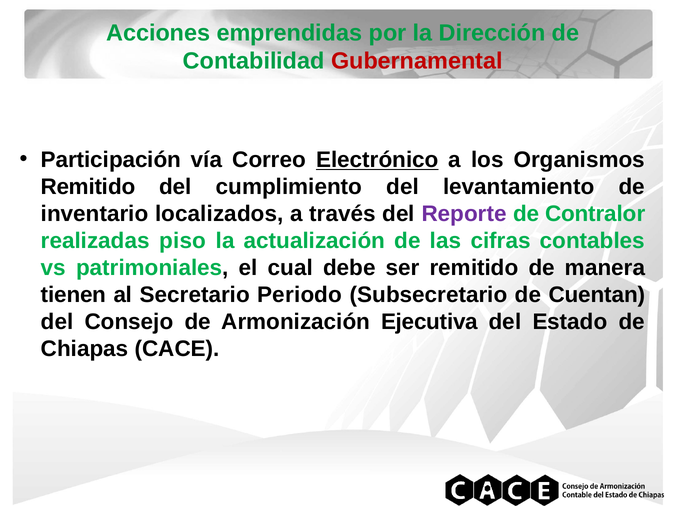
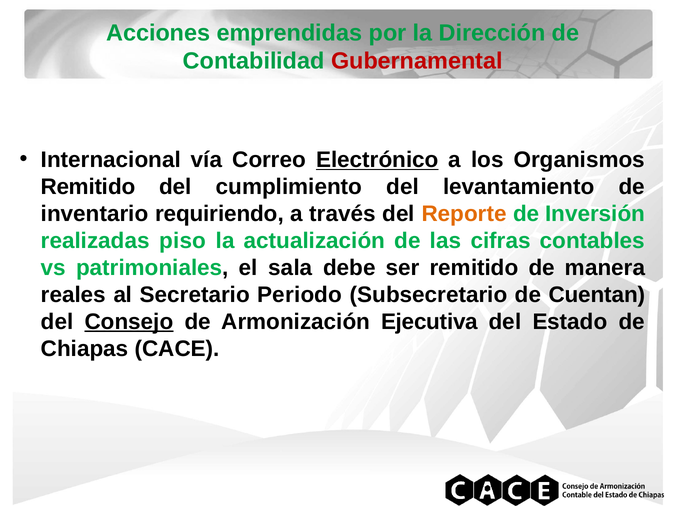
Participación: Participación -> Internacional
localizados: localizados -> requiriendo
Reporte colour: purple -> orange
Contralor: Contralor -> Inversión
cual: cual -> sala
tienen: tienen -> reales
Consejo underline: none -> present
